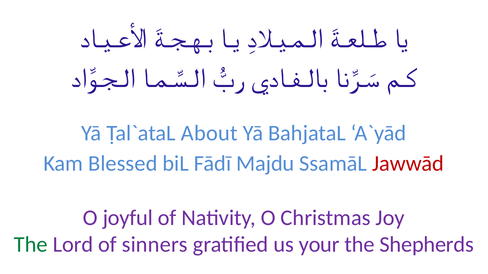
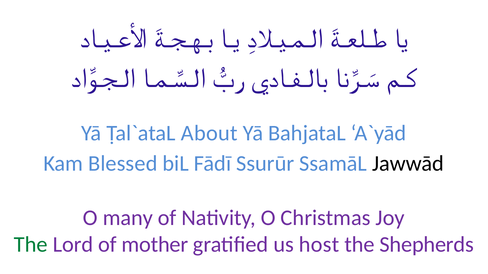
Majdu: Majdu -> Ssurūr
Jawwād colour: red -> black
joyful: joyful -> many
sinners: sinners -> mother
your: your -> host
